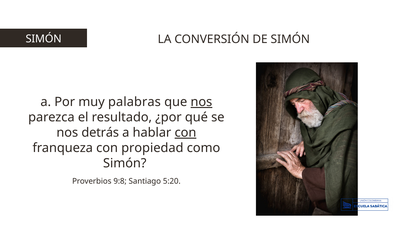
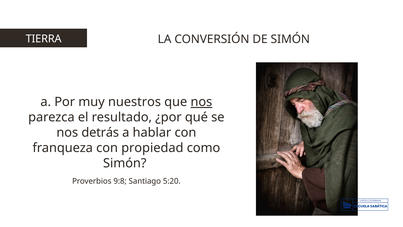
SIMÓN at (44, 39): SIMÓN -> TIERRA
palabras: palabras -> nuestros
con at (185, 132) underline: present -> none
